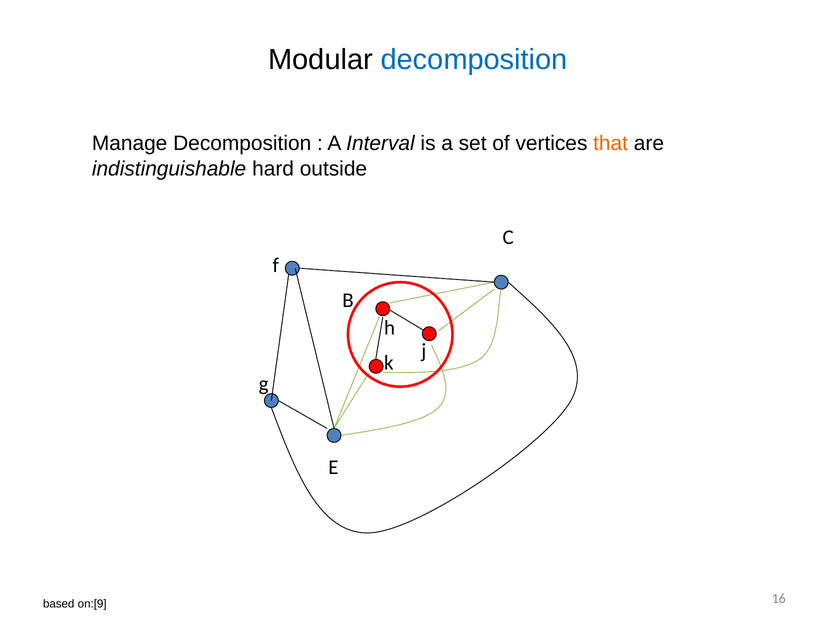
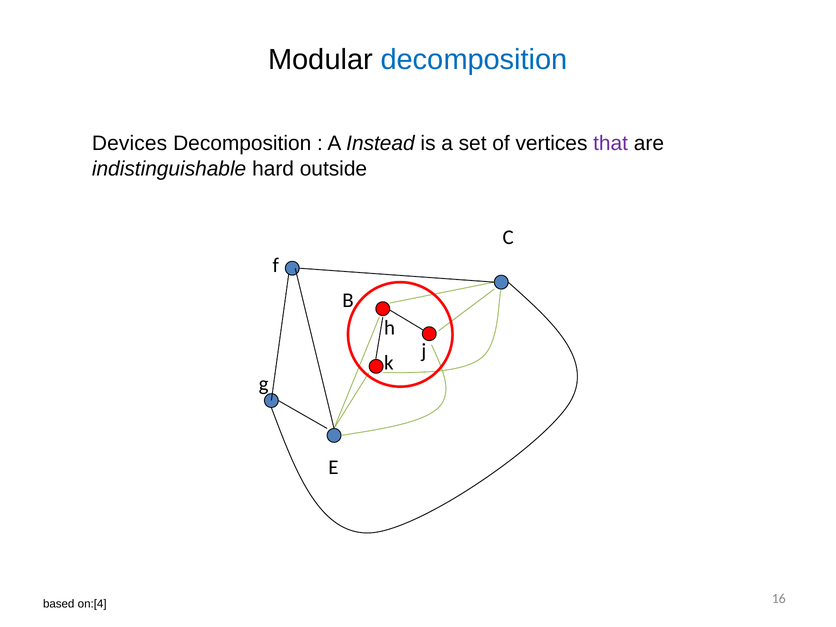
Manage: Manage -> Devices
Interval: Interval -> Instead
that colour: orange -> purple
on:[9: on:[9 -> on:[4
